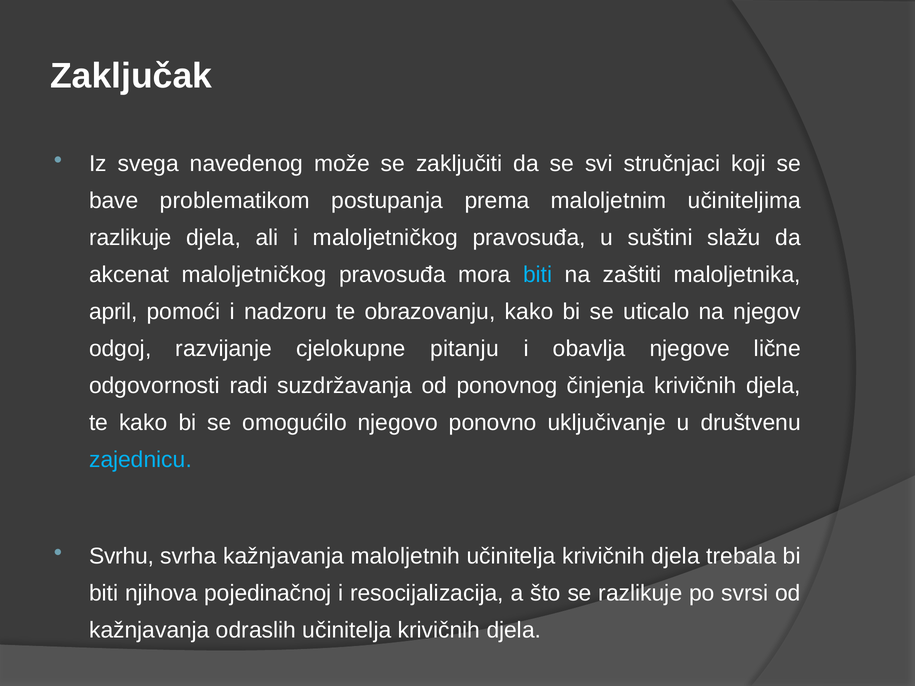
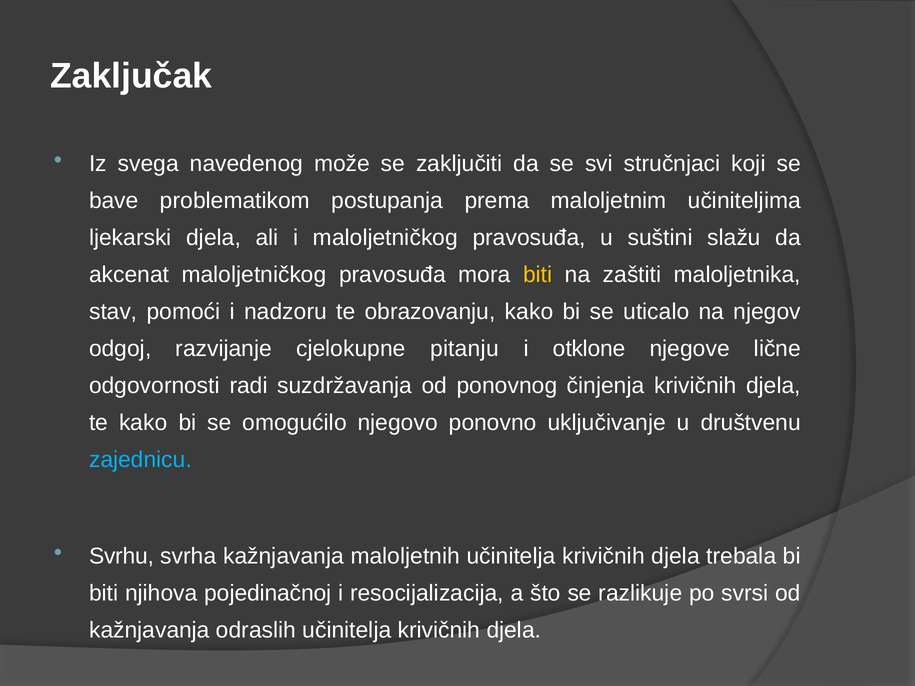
razlikuje at (130, 238): razlikuje -> ljekarski
biti at (538, 275) colour: light blue -> yellow
april: april -> stav
obavlja: obavlja -> otklone
